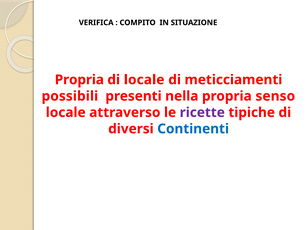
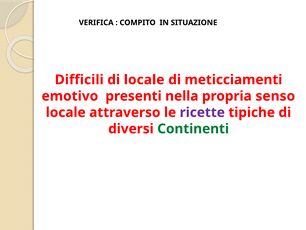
Propria at (79, 80): Propria -> Difficili
possibili: possibili -> emotivo
Continenti colour: blue -> green
